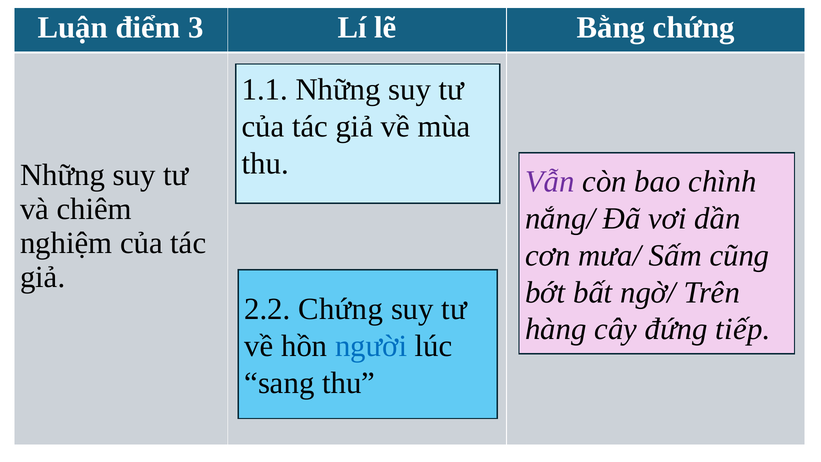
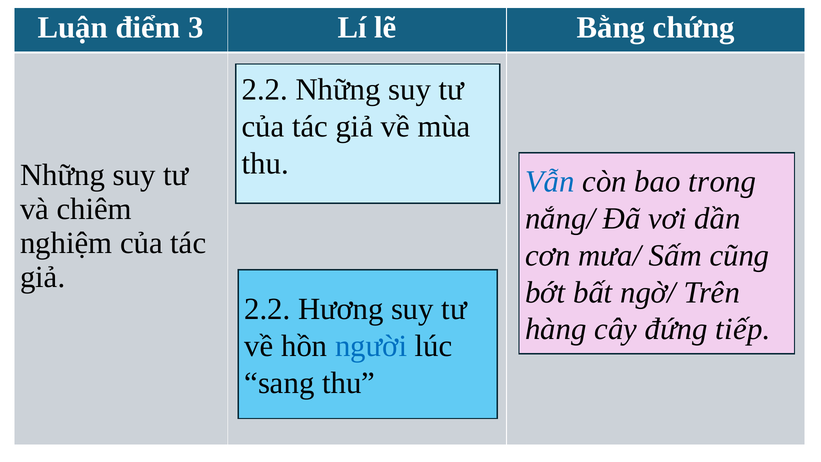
1.1 at (265, 90): 1.1 -> 2.2
Vẫn colour: purple -> blue
chình: chình -> trong
2.2 Chứng: Chứng -> Hương
